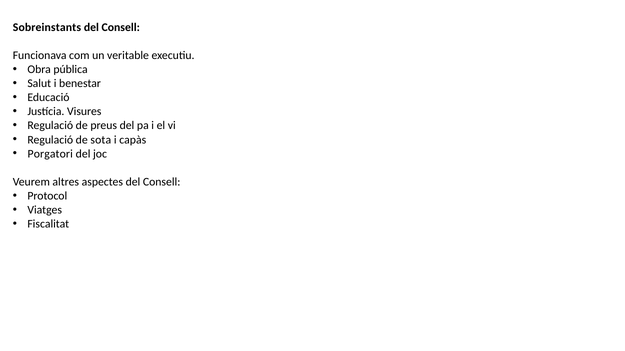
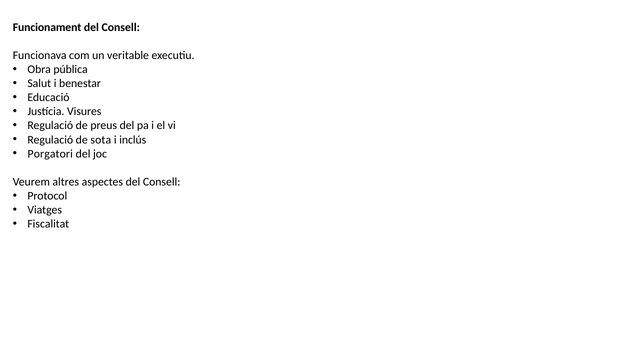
Sobreinstants: Sobreinstants -> Funcionament
capàs: capàs -> inclús
